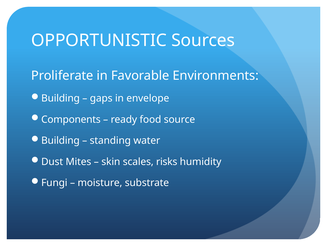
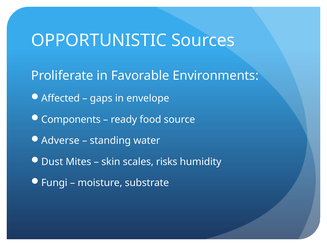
Building at (61, 98): Building -> Affected
Building at (60, 140): Building -> Adverse
